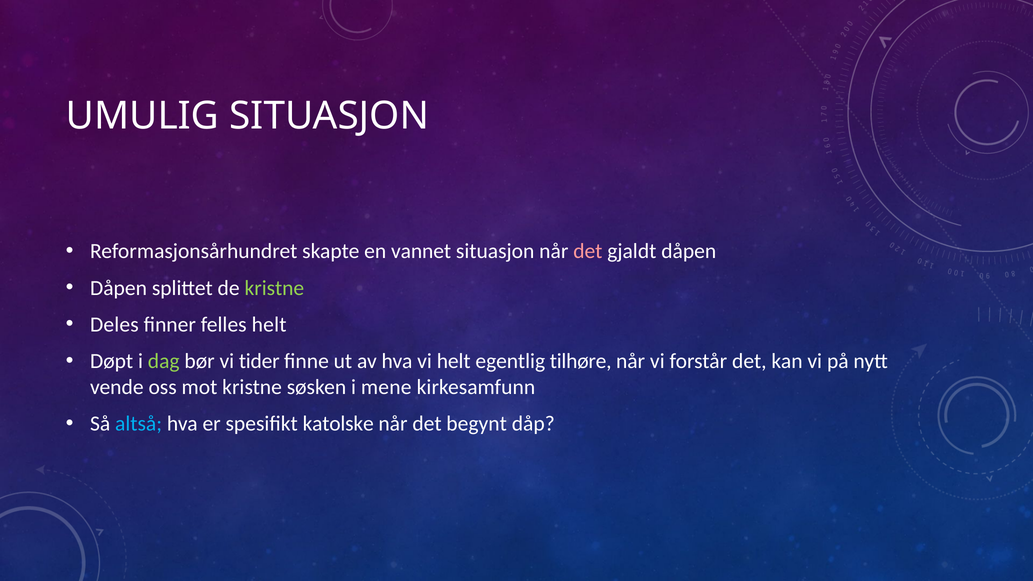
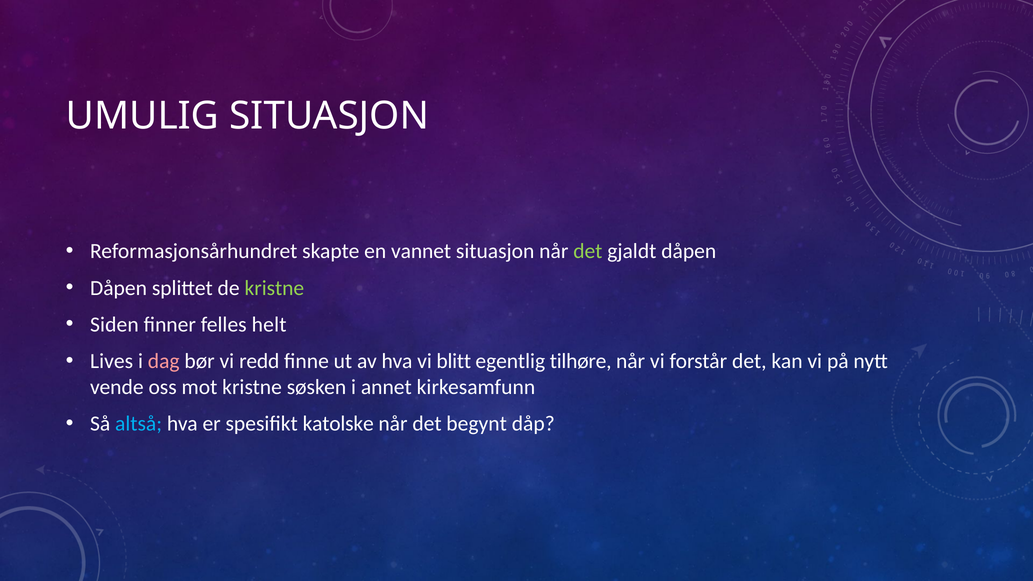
det at (588, 251) colour: pink -> light green
Deles: Deles -> Siden
Døpt: Døpt -> Lives
dag colour: light green -> pink
tider: tider -> redd
vi helt: helt -> blitt
mene: mene -> annet
